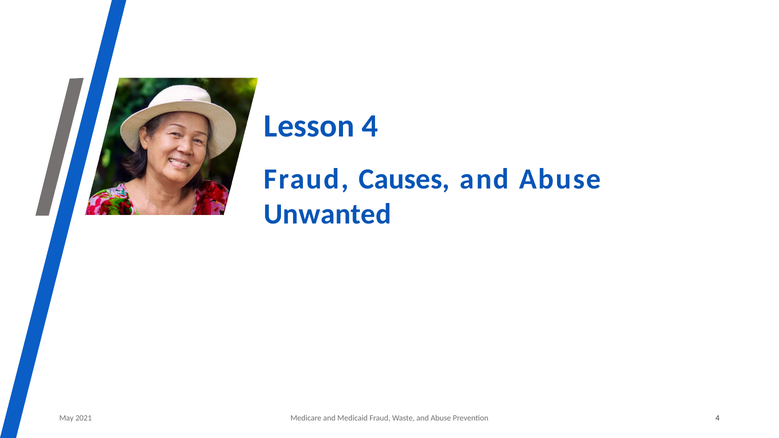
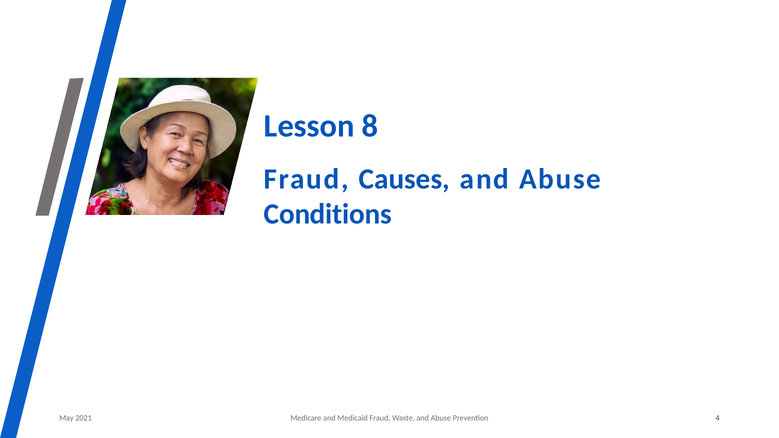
Lesson 4: 4 -> 8
Unwanted: Unwanted -> Conditions
